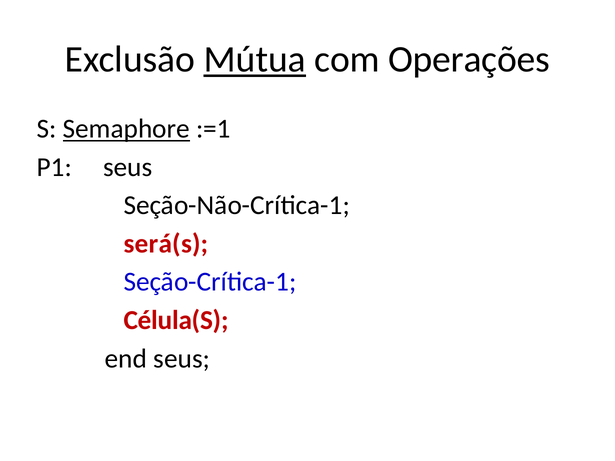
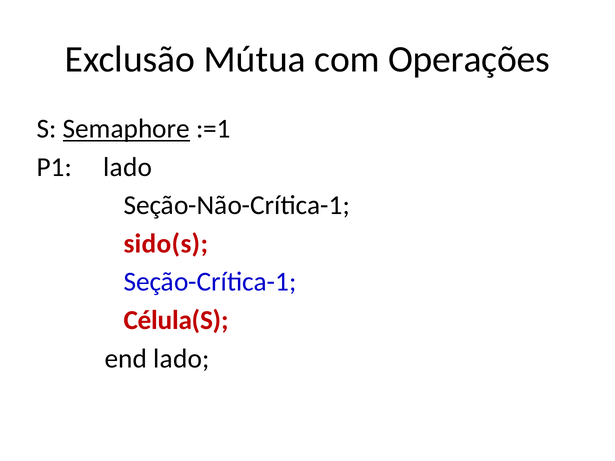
Mútua underline: present -> none
P1 seus: seus -> lado
será(s: será(s -> sido(s
end seus: seus -> lado
